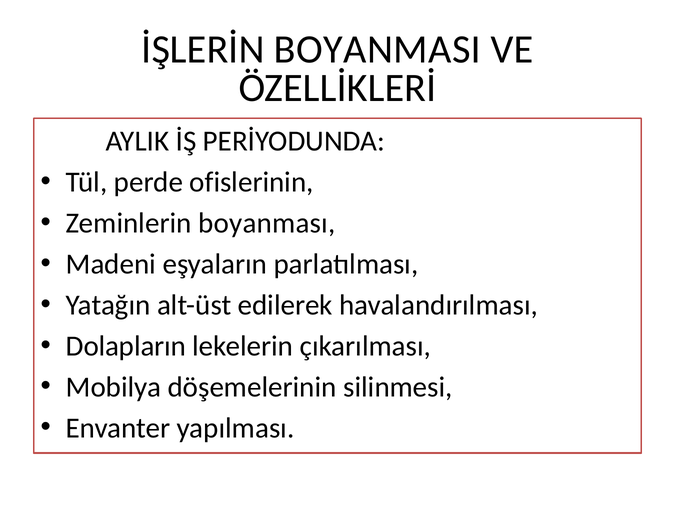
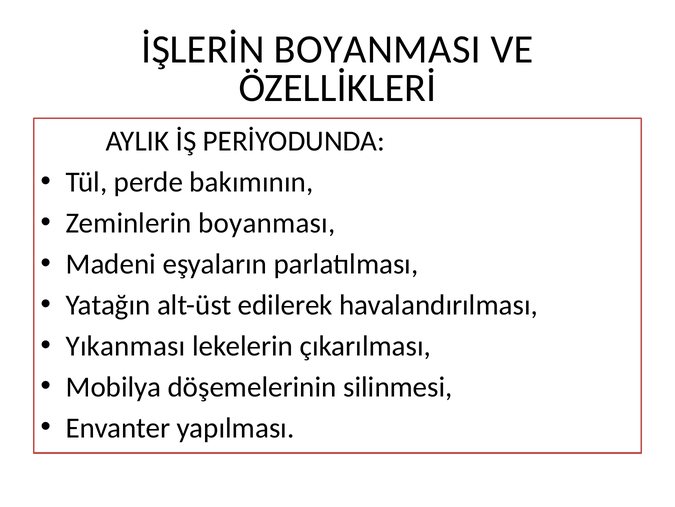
ofislerinin: ofislerinin -> bakımının
Dolapların: Dolapların -> Yıkanması
